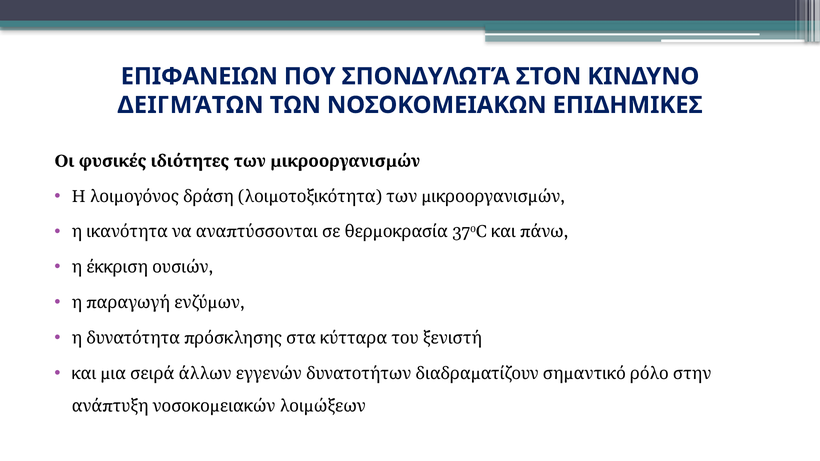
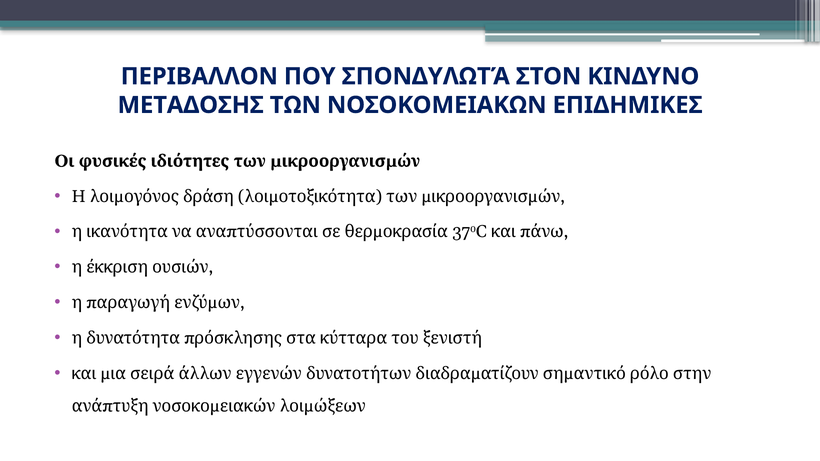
ΕΠΙΦΑΝΕΙΩΝ: ΕΠΙΦΑΝΕΙΩΝ -> ΠΕΡΙΒΑΛΛΟΝ
ΔΕΙΓΜΆΤΩΝ: ΔΕΙΓΜΆΤΩΝ -> ΜΕΤΑΔΟΣΗΣ
